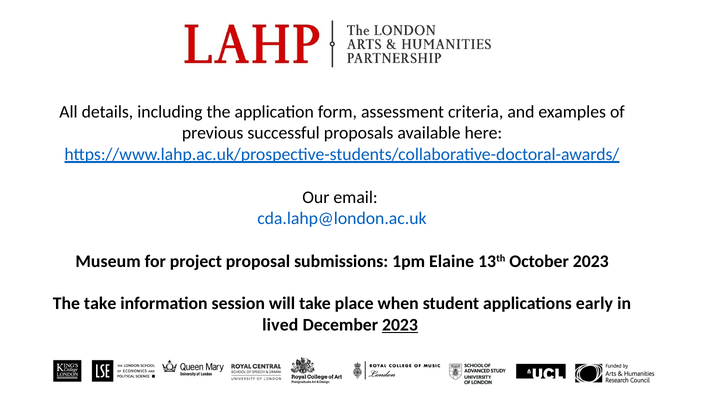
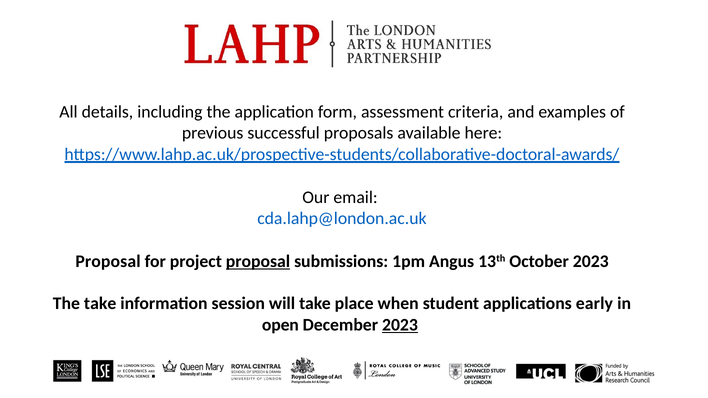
Museum at (108, 261): Museum -> Proposal
proposal at (258, 261) underline: none -> present
Elaine: Elaine -> Angus
lived: lived -> open
